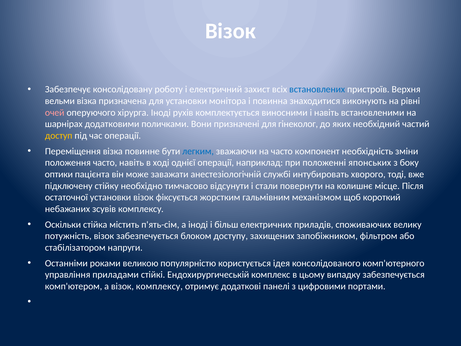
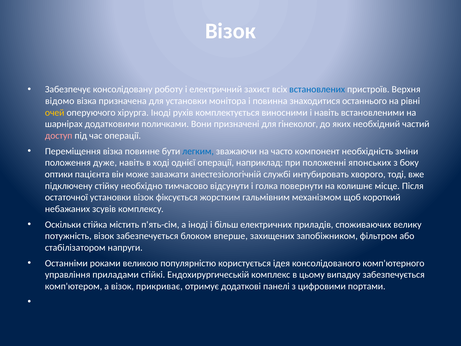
вельми: вельми -> відомо
виконують: виконують -> останнього
очей colour: pink -> yellow
доступ colour: yellow -> pink
положення часто: часто -> дуже
стали: стали -> голка
доступу: доступу -> вперше
візок комплексу: комплексу -> прикриває
